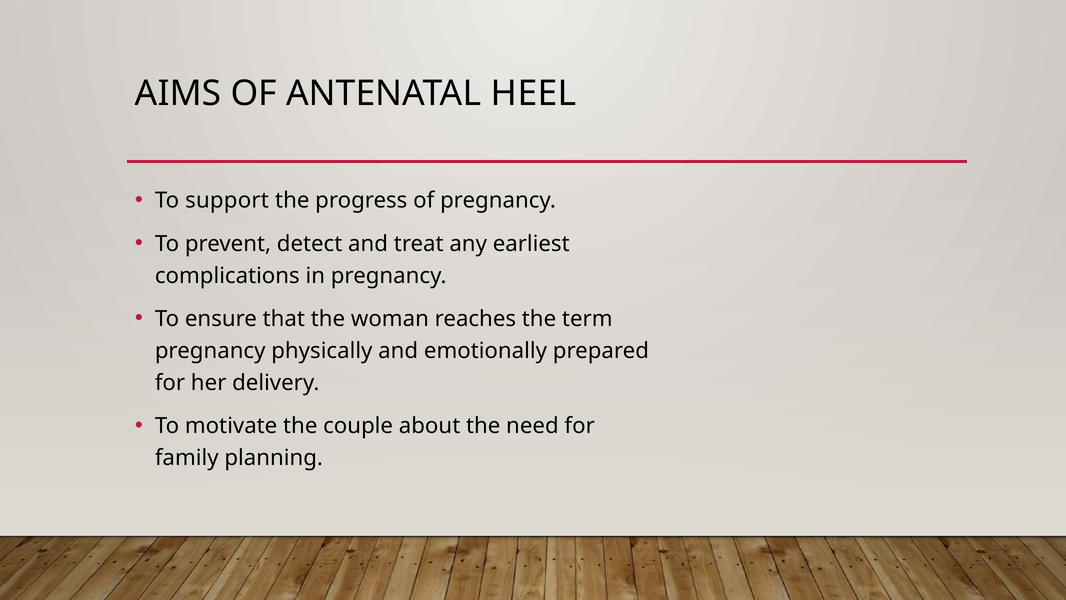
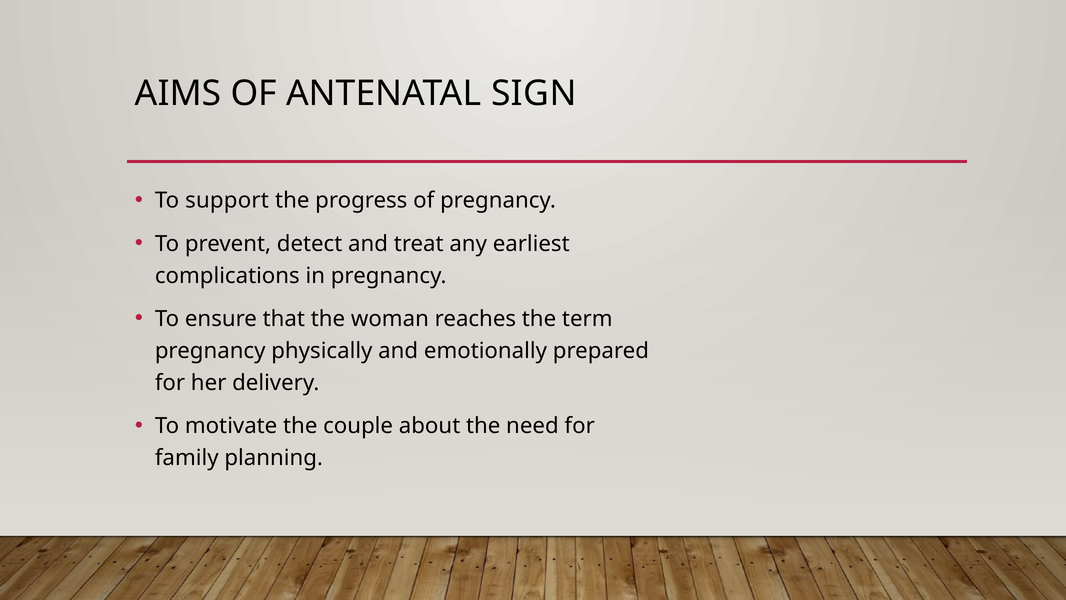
HEEL: HEEL -> SIGN
